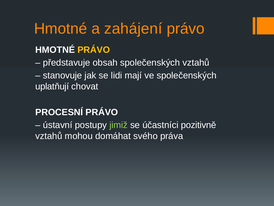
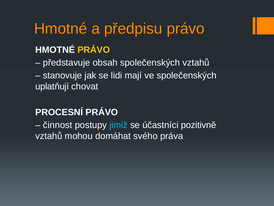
zahájení: zahájení -> předpisu
ústavní: ústavní -> činnost
jimiž colour: light green -> light blue
